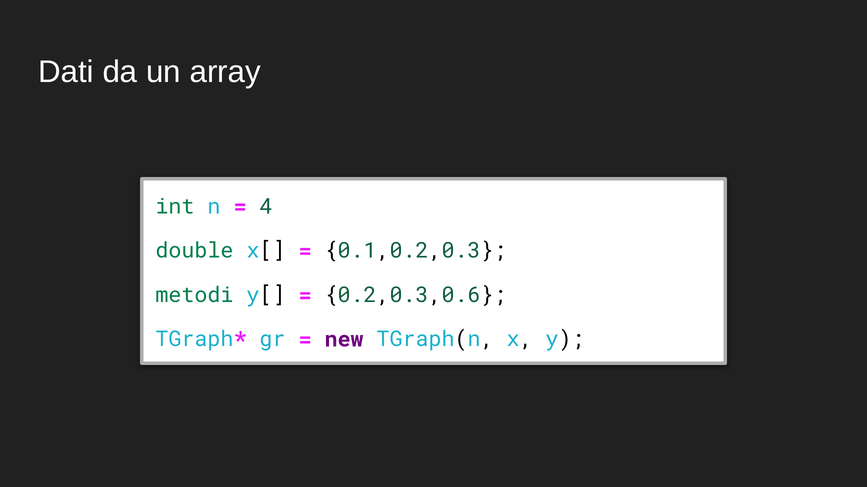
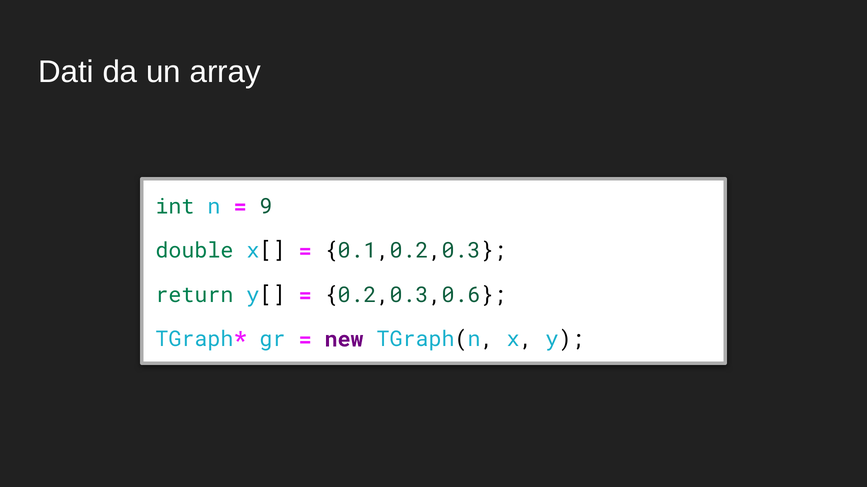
4: 4 -> 9
metodi: metodi -> return
